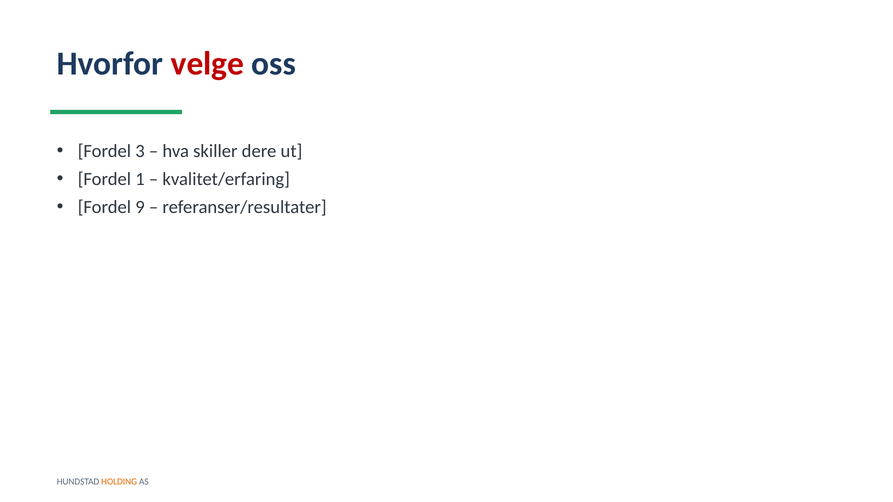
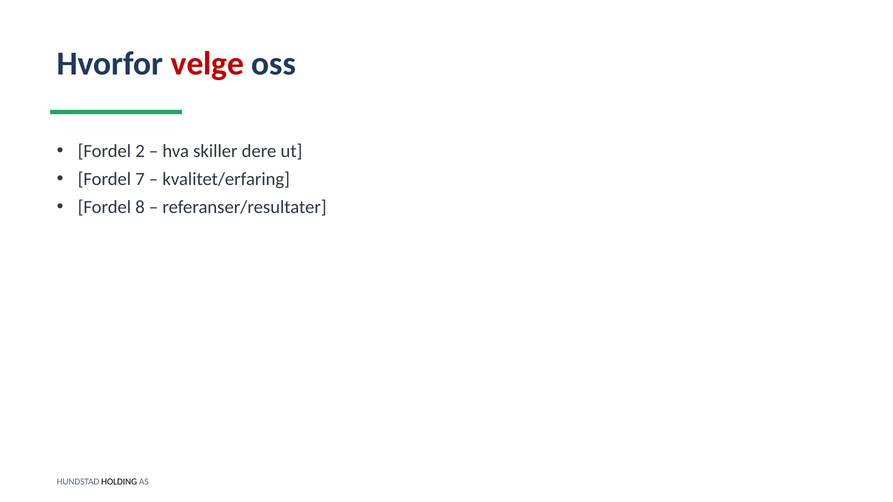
3: 3 -> 2
1: 1 -> 7
9: 9 -> 8
HOLDING colour: orange -> black
